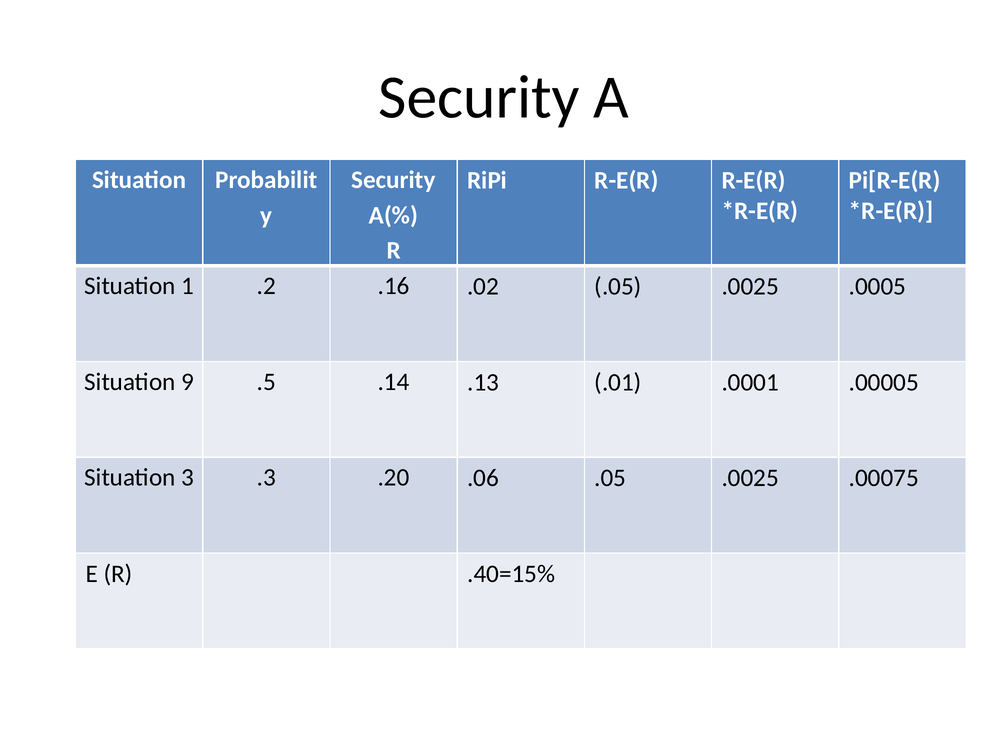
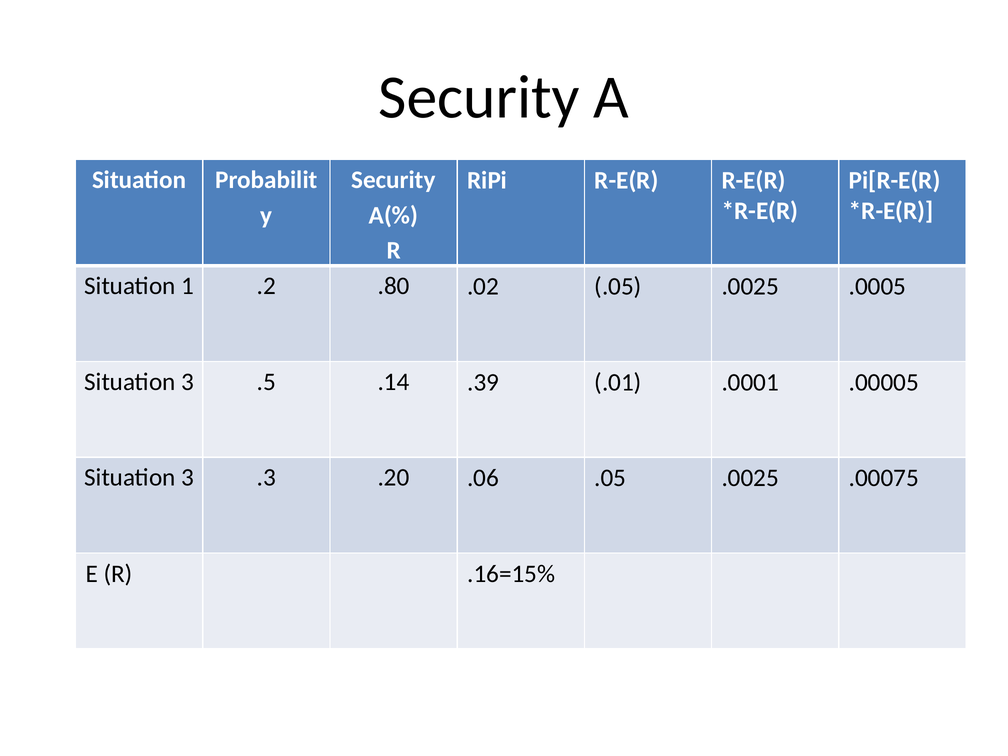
.16: .16 -> .80
9 at (188, 382): 9 -> 3
.13: .13 -> .39
.40=15%: .40=15% -> .16=15%
